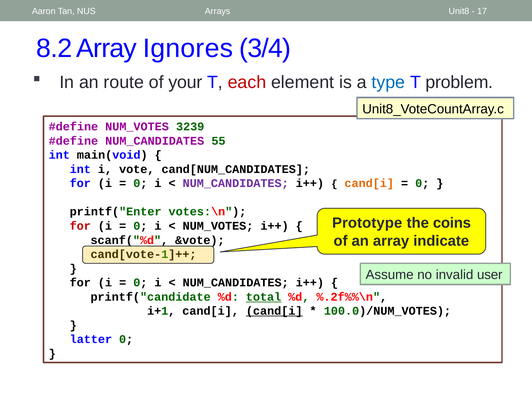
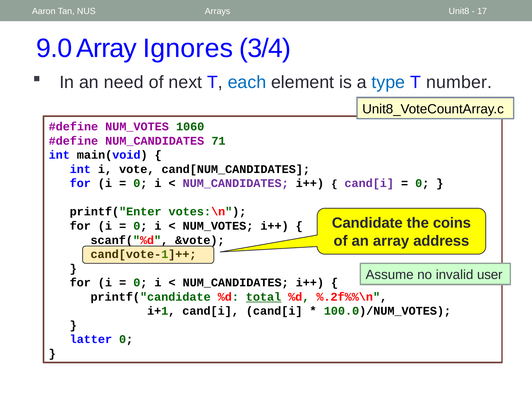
8.2: 8.2 -> 9.0
route: route -> need
your: your -> next
each colour: red -> blue
problem: problem -> number
3239: 3239 -> 1060
55: 55 -> 71
cand[i at (369, 183) colour: orange -> purple
Prototype: Prototype -> Candidate
for at (80, 226) colour: red -> black
indicate: indicate -> address
cand[i at (274, 311) underline: present -> none
